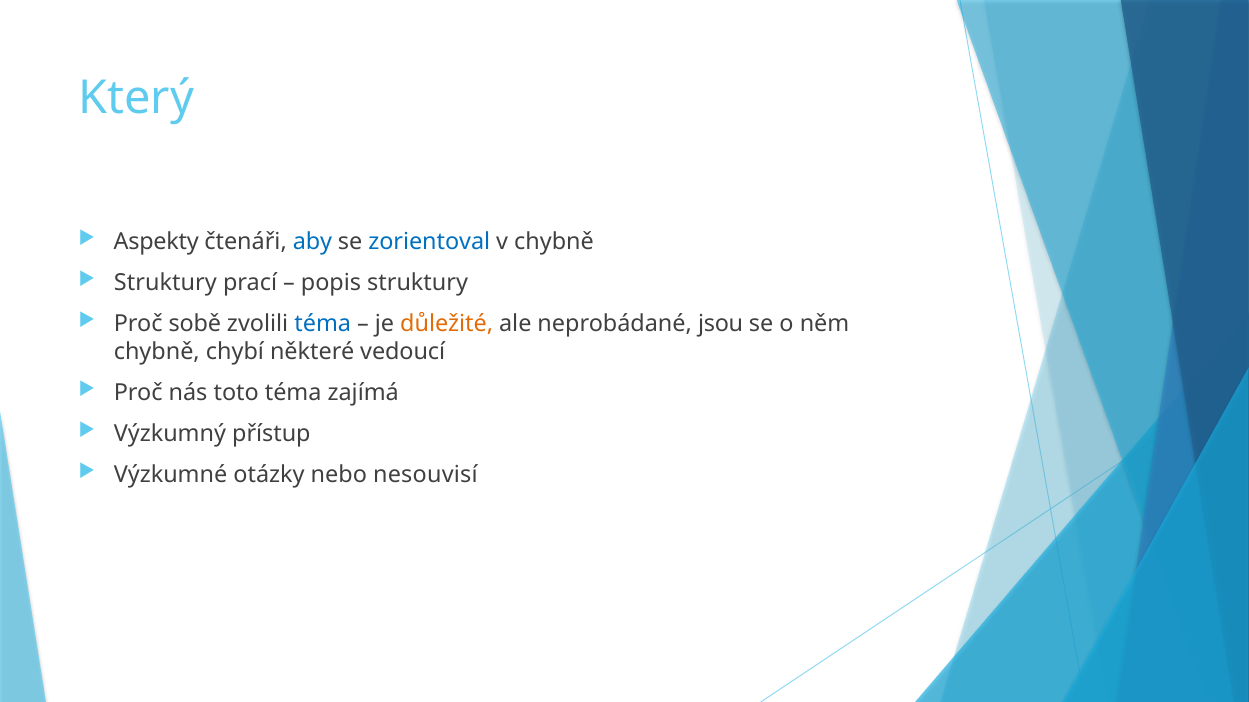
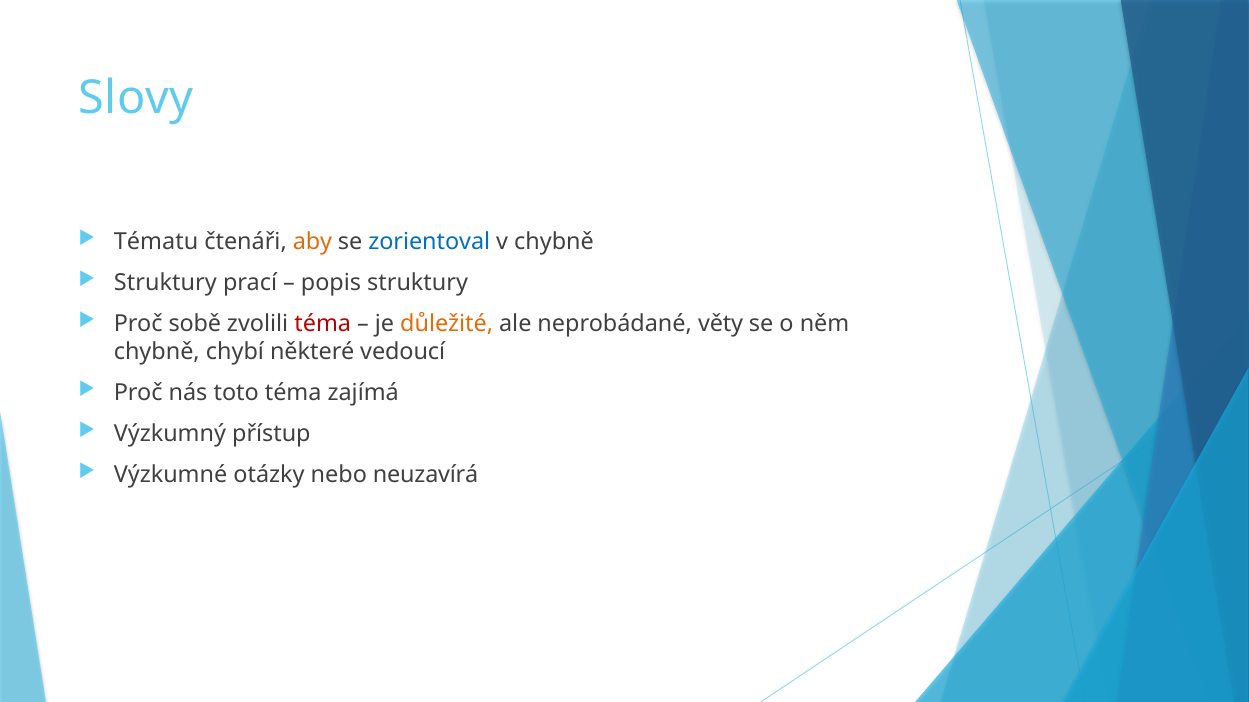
Který: Který -> Slovy
Aspekty: Aspekty -> Tématu
aby colour: blue -> orange
téma at (323, 324) colour: blue -> red
jsou: jsou -> věty
nesouvisí: nesouvisí -> neuzavírá
